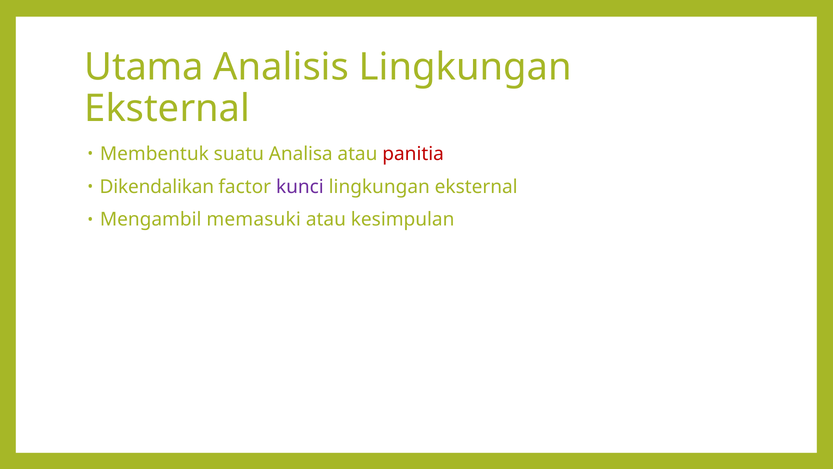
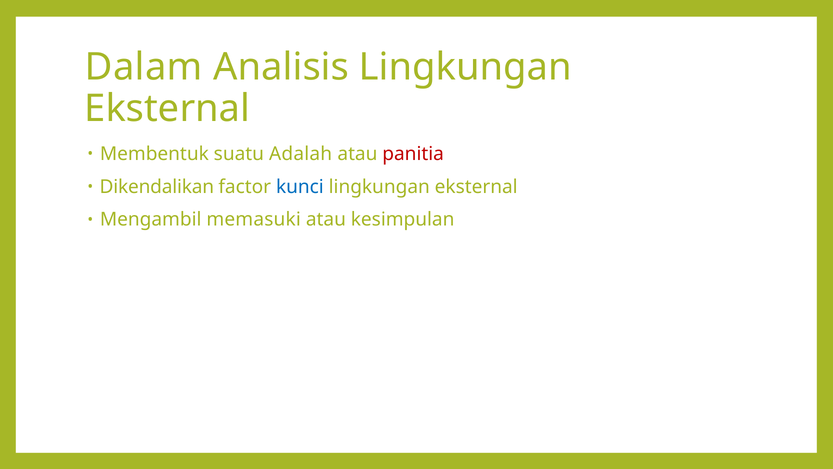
Utama: Utama -> Dalam
Analisa: Analisa -> Adalah
kunci colour: purple -> blue
